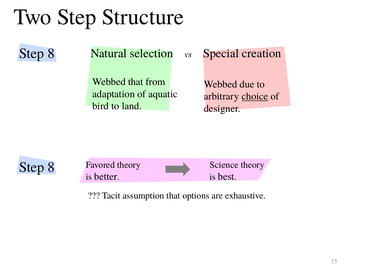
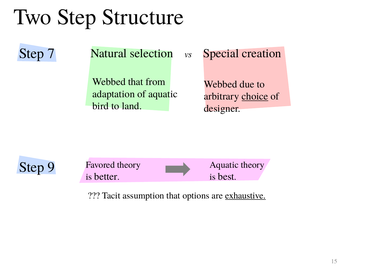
8 at (51, 54): 8 -> 7
Science at (224, 165): Science -> Aquatic
8 at (51, 168): 8 -> 9
exhaustive underline: none -> present
